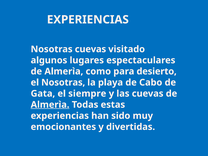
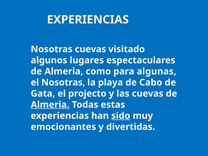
desierto: desierto -> algunas
siempre: siempre -> projecto
sido underline: none -> present
